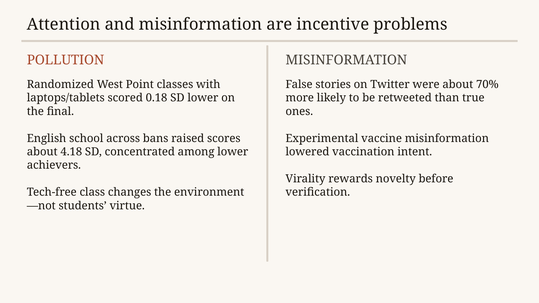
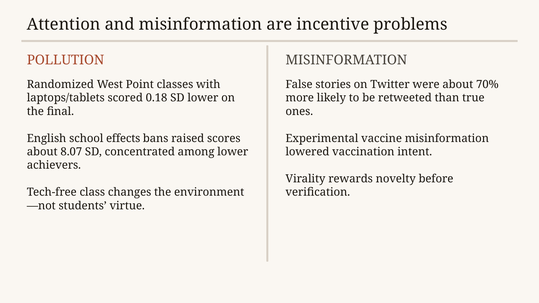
across: across -> effects
4.18: 4.18 -> 8.07
